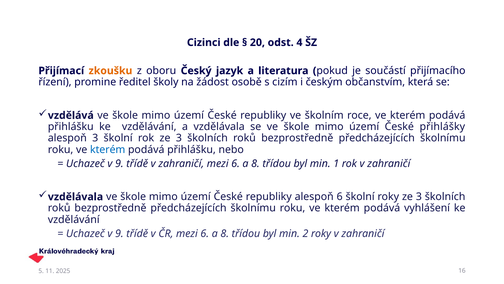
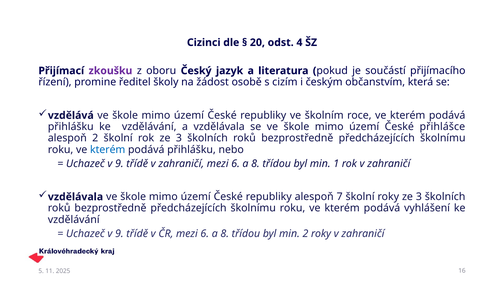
zkoušku colour: orange -> purple
přihlášky: přihlášky -> přihlášce
alespoň 3: 3 -> 2
alespoň 6: 6 -> 7
